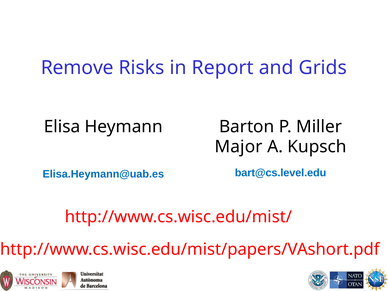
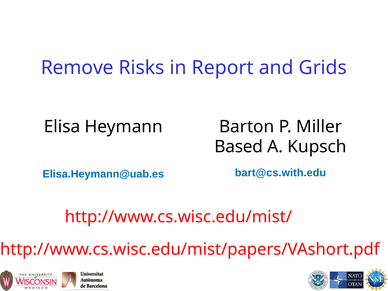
Major: Major -> Based
bart@cs.level.edu: bart@cs.level.edu -> bart@cs.with.edu
